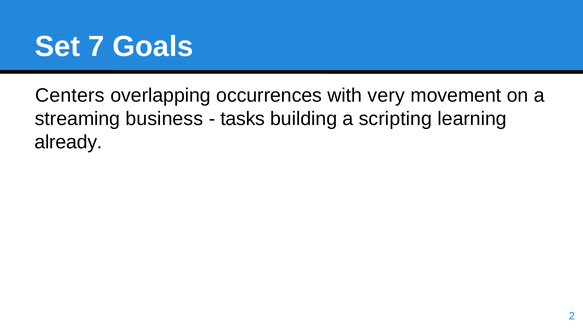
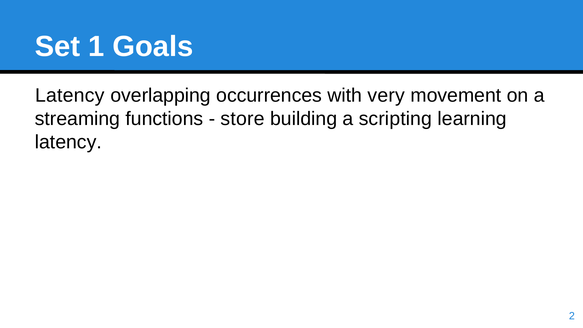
7: 7 -> 1
Centers at (70, 95): Centers -> Latency
business: business -> functions
tasks: tasks -> store
already at (68, 142): already -> latency
